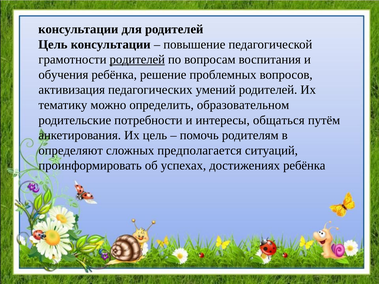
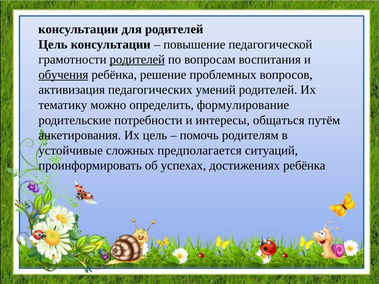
обучения underline: none -> present
образовательном: образовательном -> формулирование
определяют: определяют -> устойчивые
